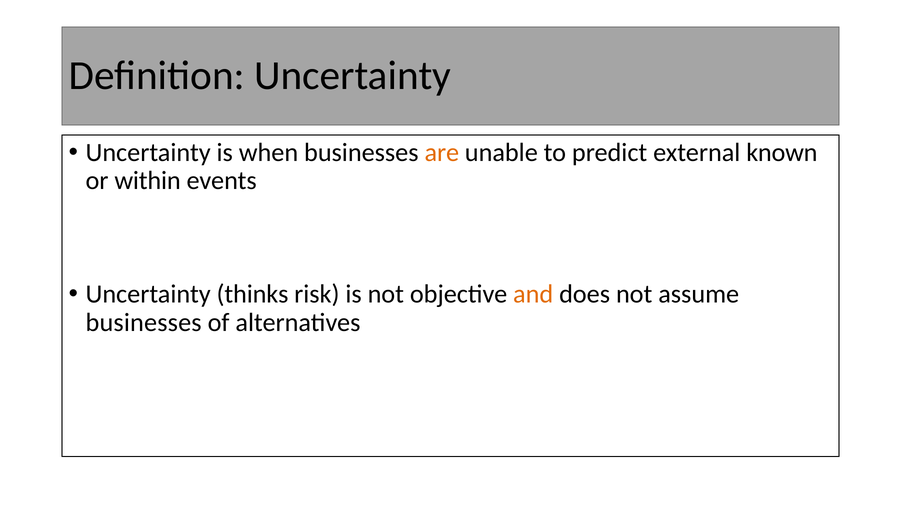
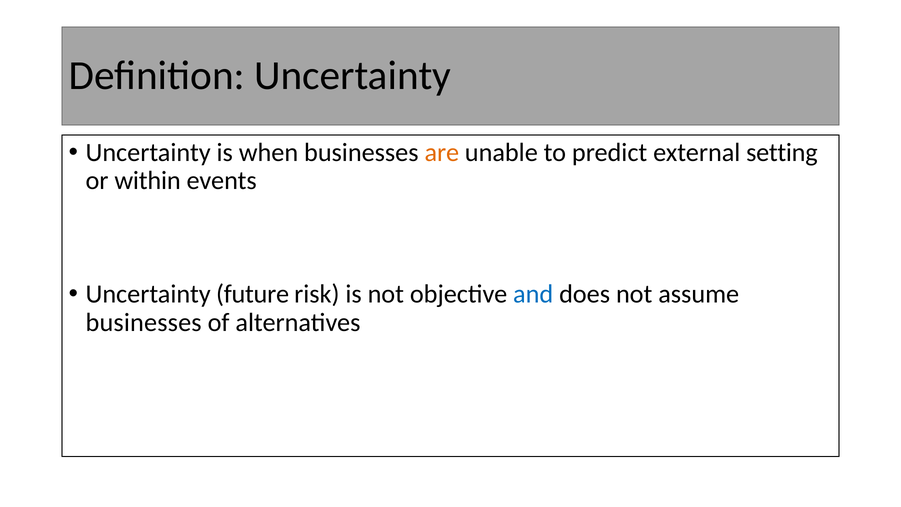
known: known -> setting
thinks: thinks -> future
and colour: orange -> blue
